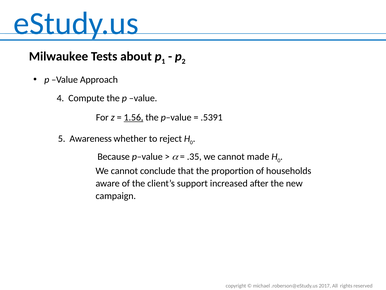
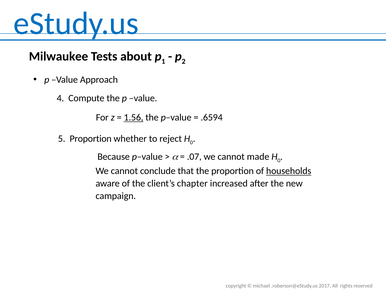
.5391: .5391 -> .6594
5 Awareness: Awareness -> Proportion
.35: .35 -> .07
households underline: none -> present
support: support -> chapter
